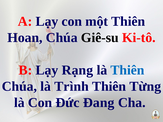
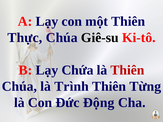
Hoan: Hoan -> Thực
Rạng: Rạng -> Chứa
Thiên at (127, 70) colour: blue -> red
Đang: Đang -> Động
